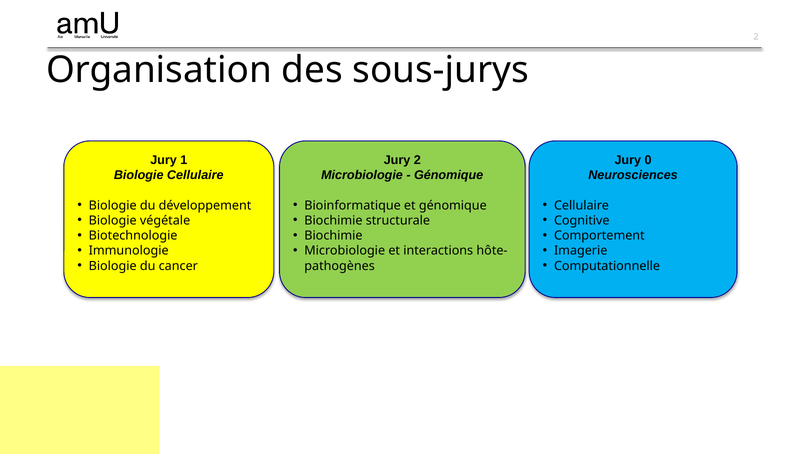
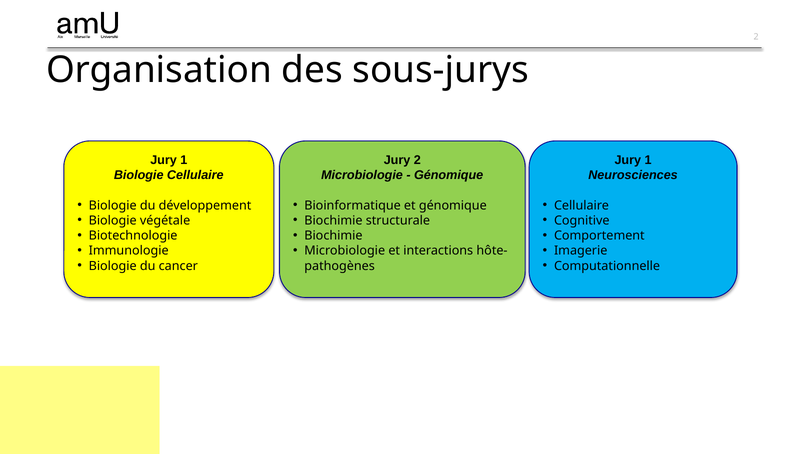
0 at (648, 160): 0 -> 1
